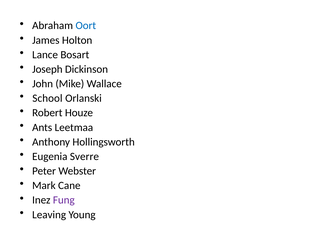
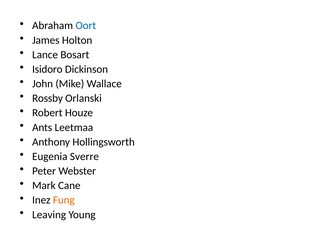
Joseph: Joseph -> Isidoro
School: School -> Rossby
Fung colour: purple -> orange
